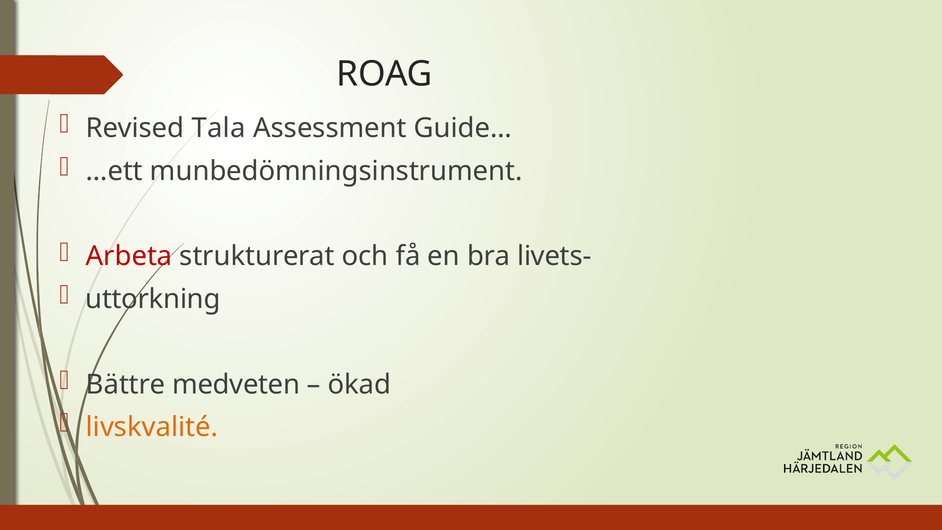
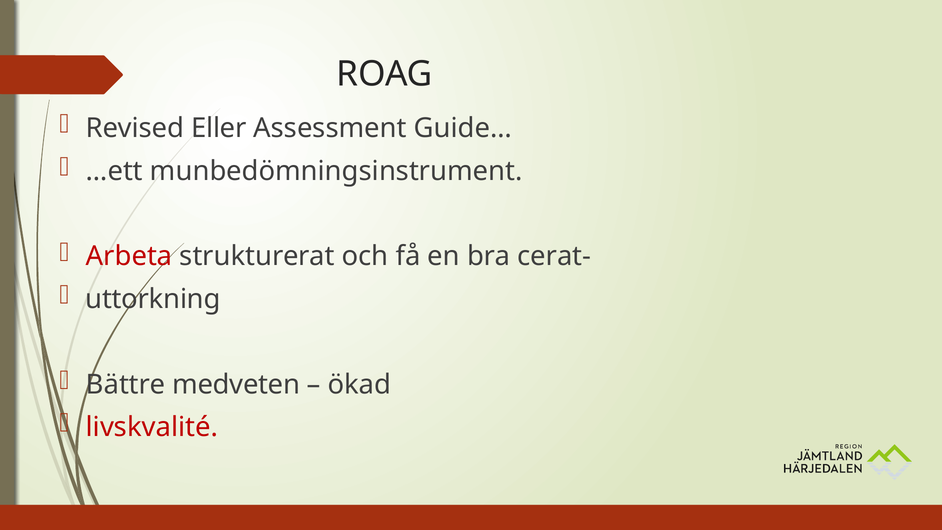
Tala: Tala -> Eller
livets-: livets- -> cerat-
livskvalité colour: orange -> red
